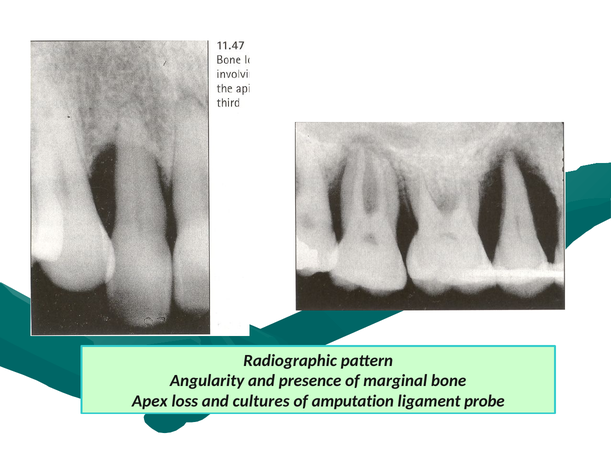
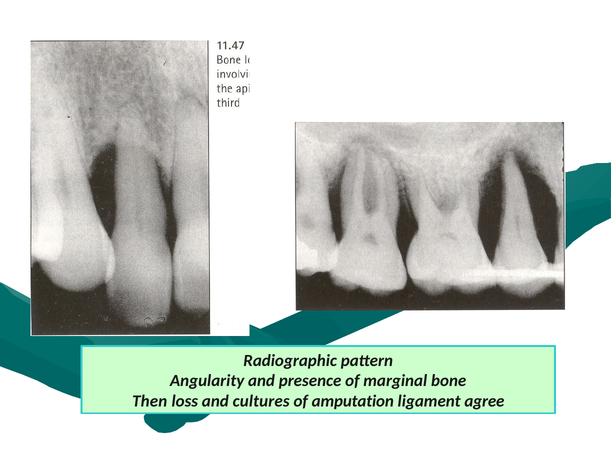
Apex: Apex -> Then
probe: probe -> agree
